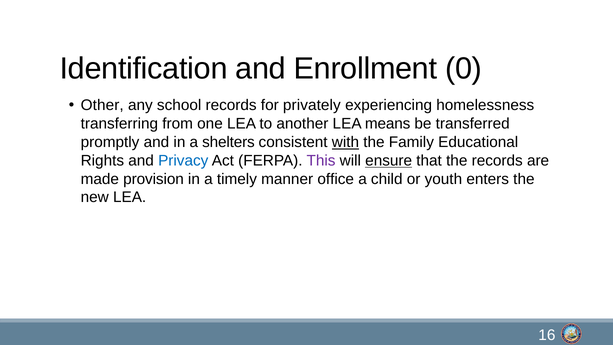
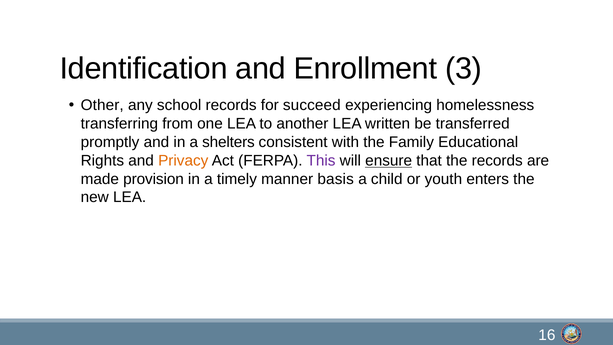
0: 0 -> 3
privately: privately -> succeed
means: means -> written
with underline: present -> none
Privacy colour: blue -> orange
office: office -> basis
